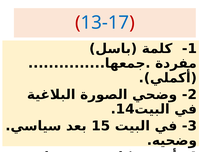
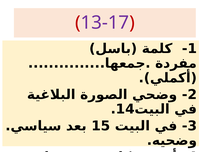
13-17 colour: blue -> purple
